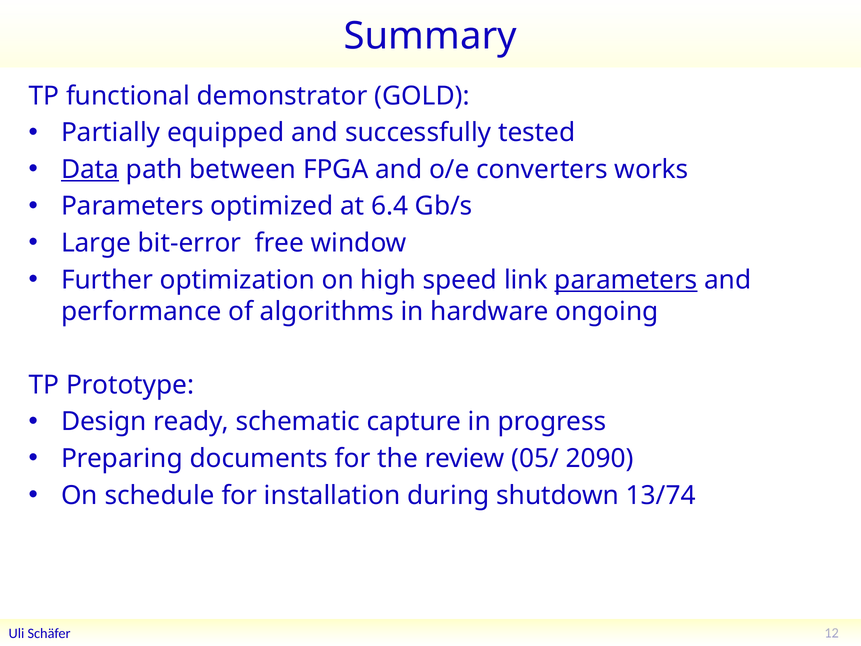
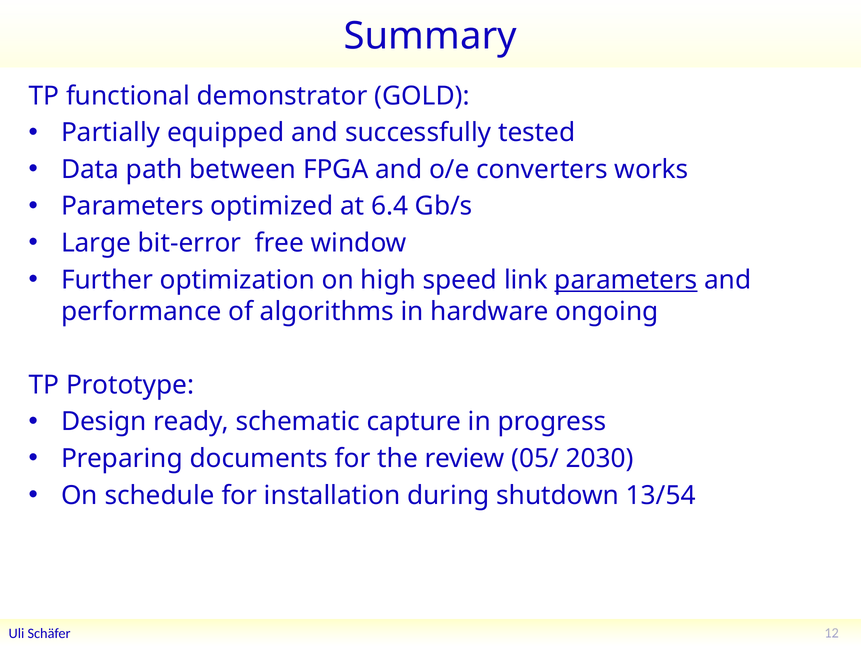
Data underline: present -> none
2090: 2090 -> 2030
13/74: 13/74 -> 13/54
